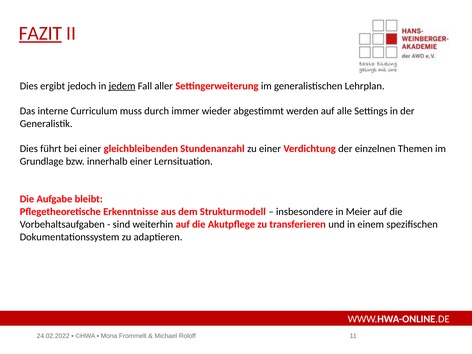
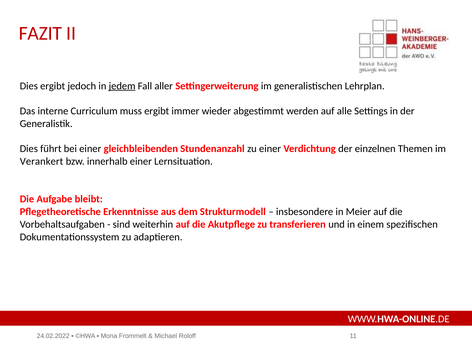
FAZIT underline: present -> none
muss durch: durch -> ergibt
Grundlage: Grundlage -> Verankert
